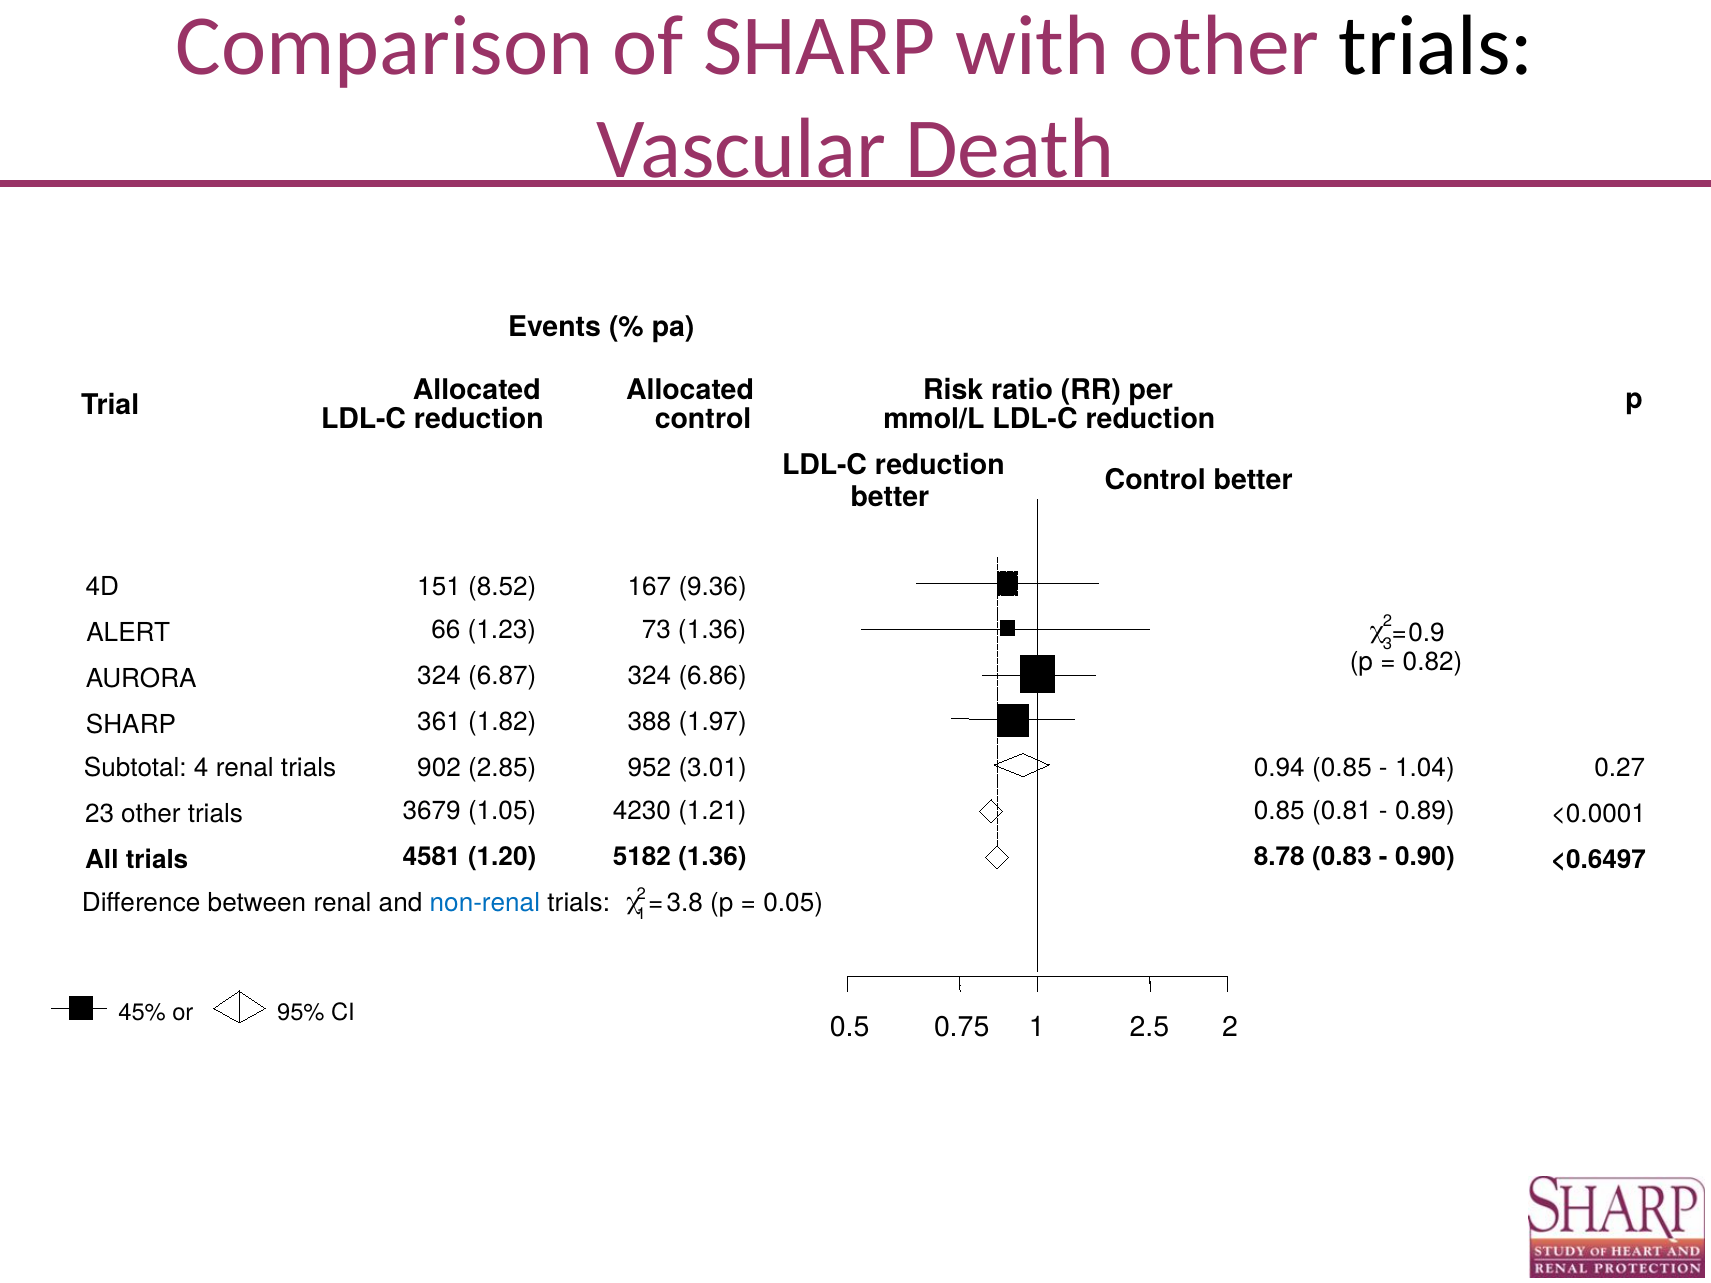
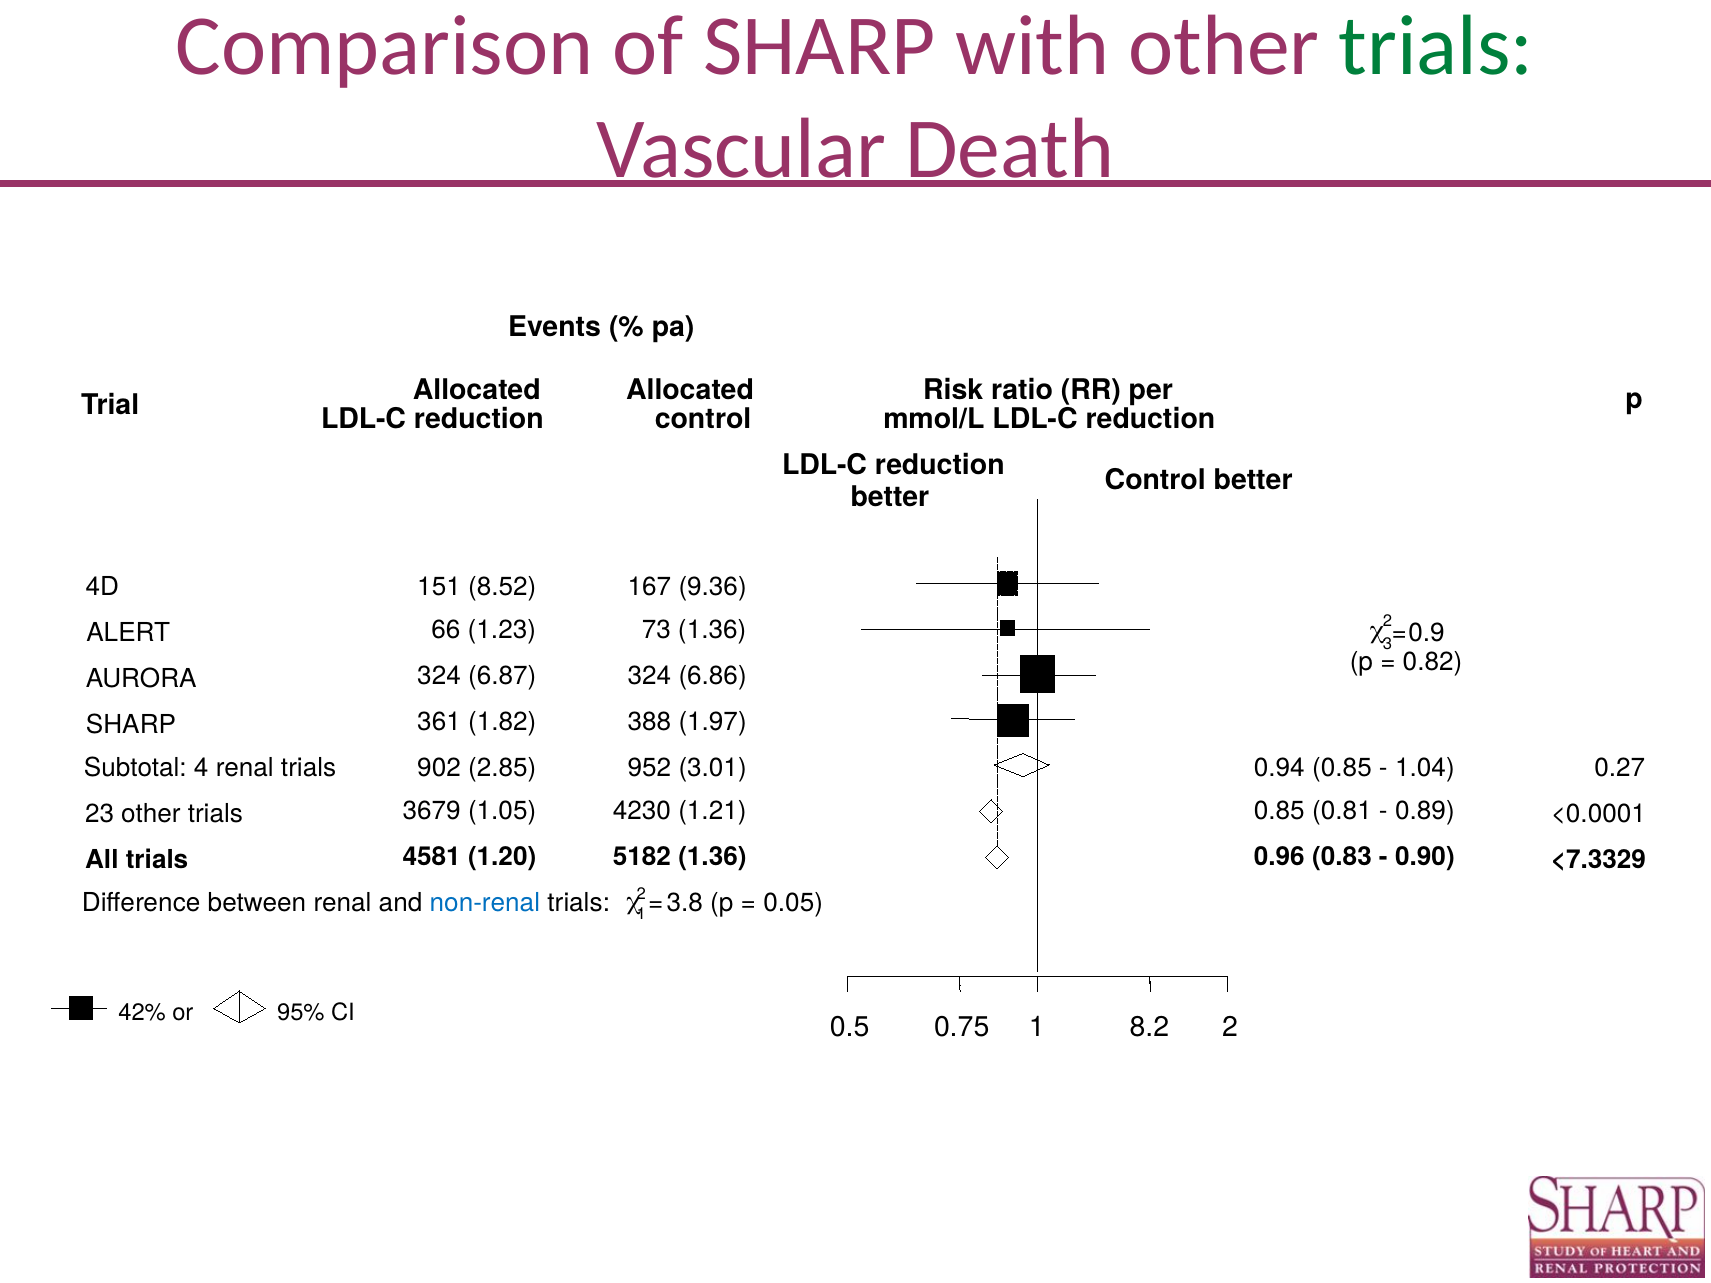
trials at (1436, 46) colour: black -> green
8.78: 8.78 -> 0.96
<0.6497: <0.6497 -> <7.3329
45%: 45% -> 42%
2.5: 2.5 -> 8.2
